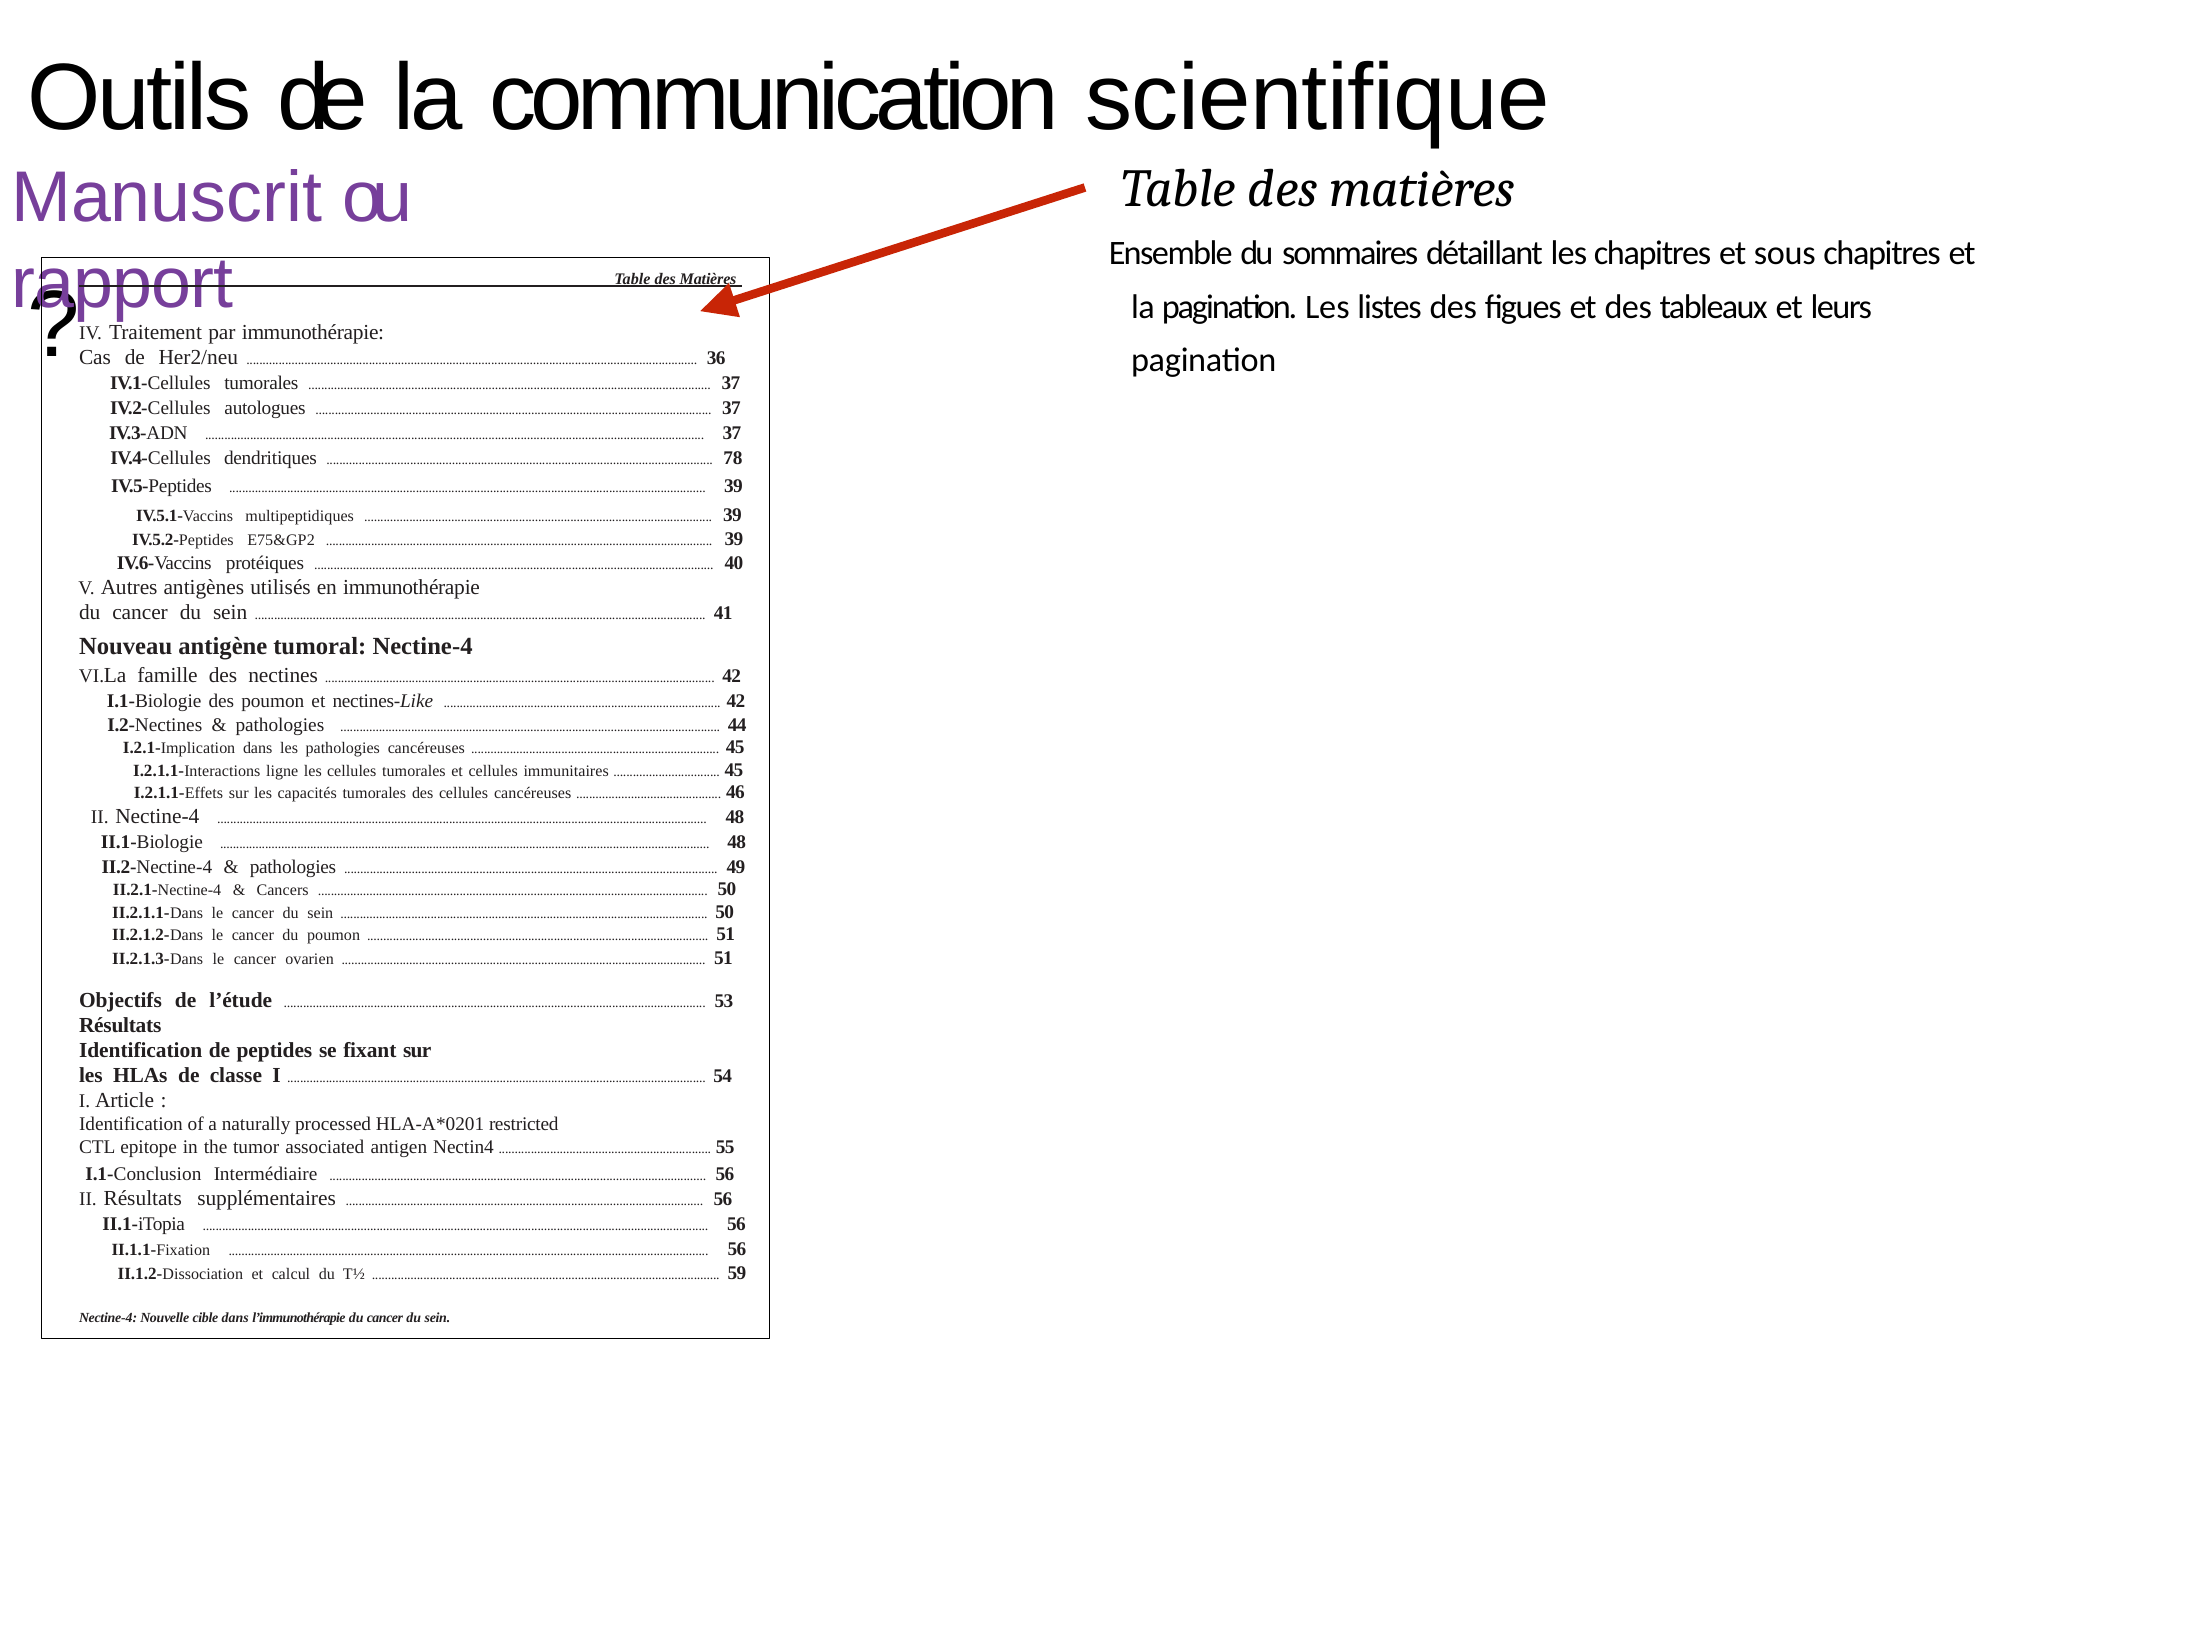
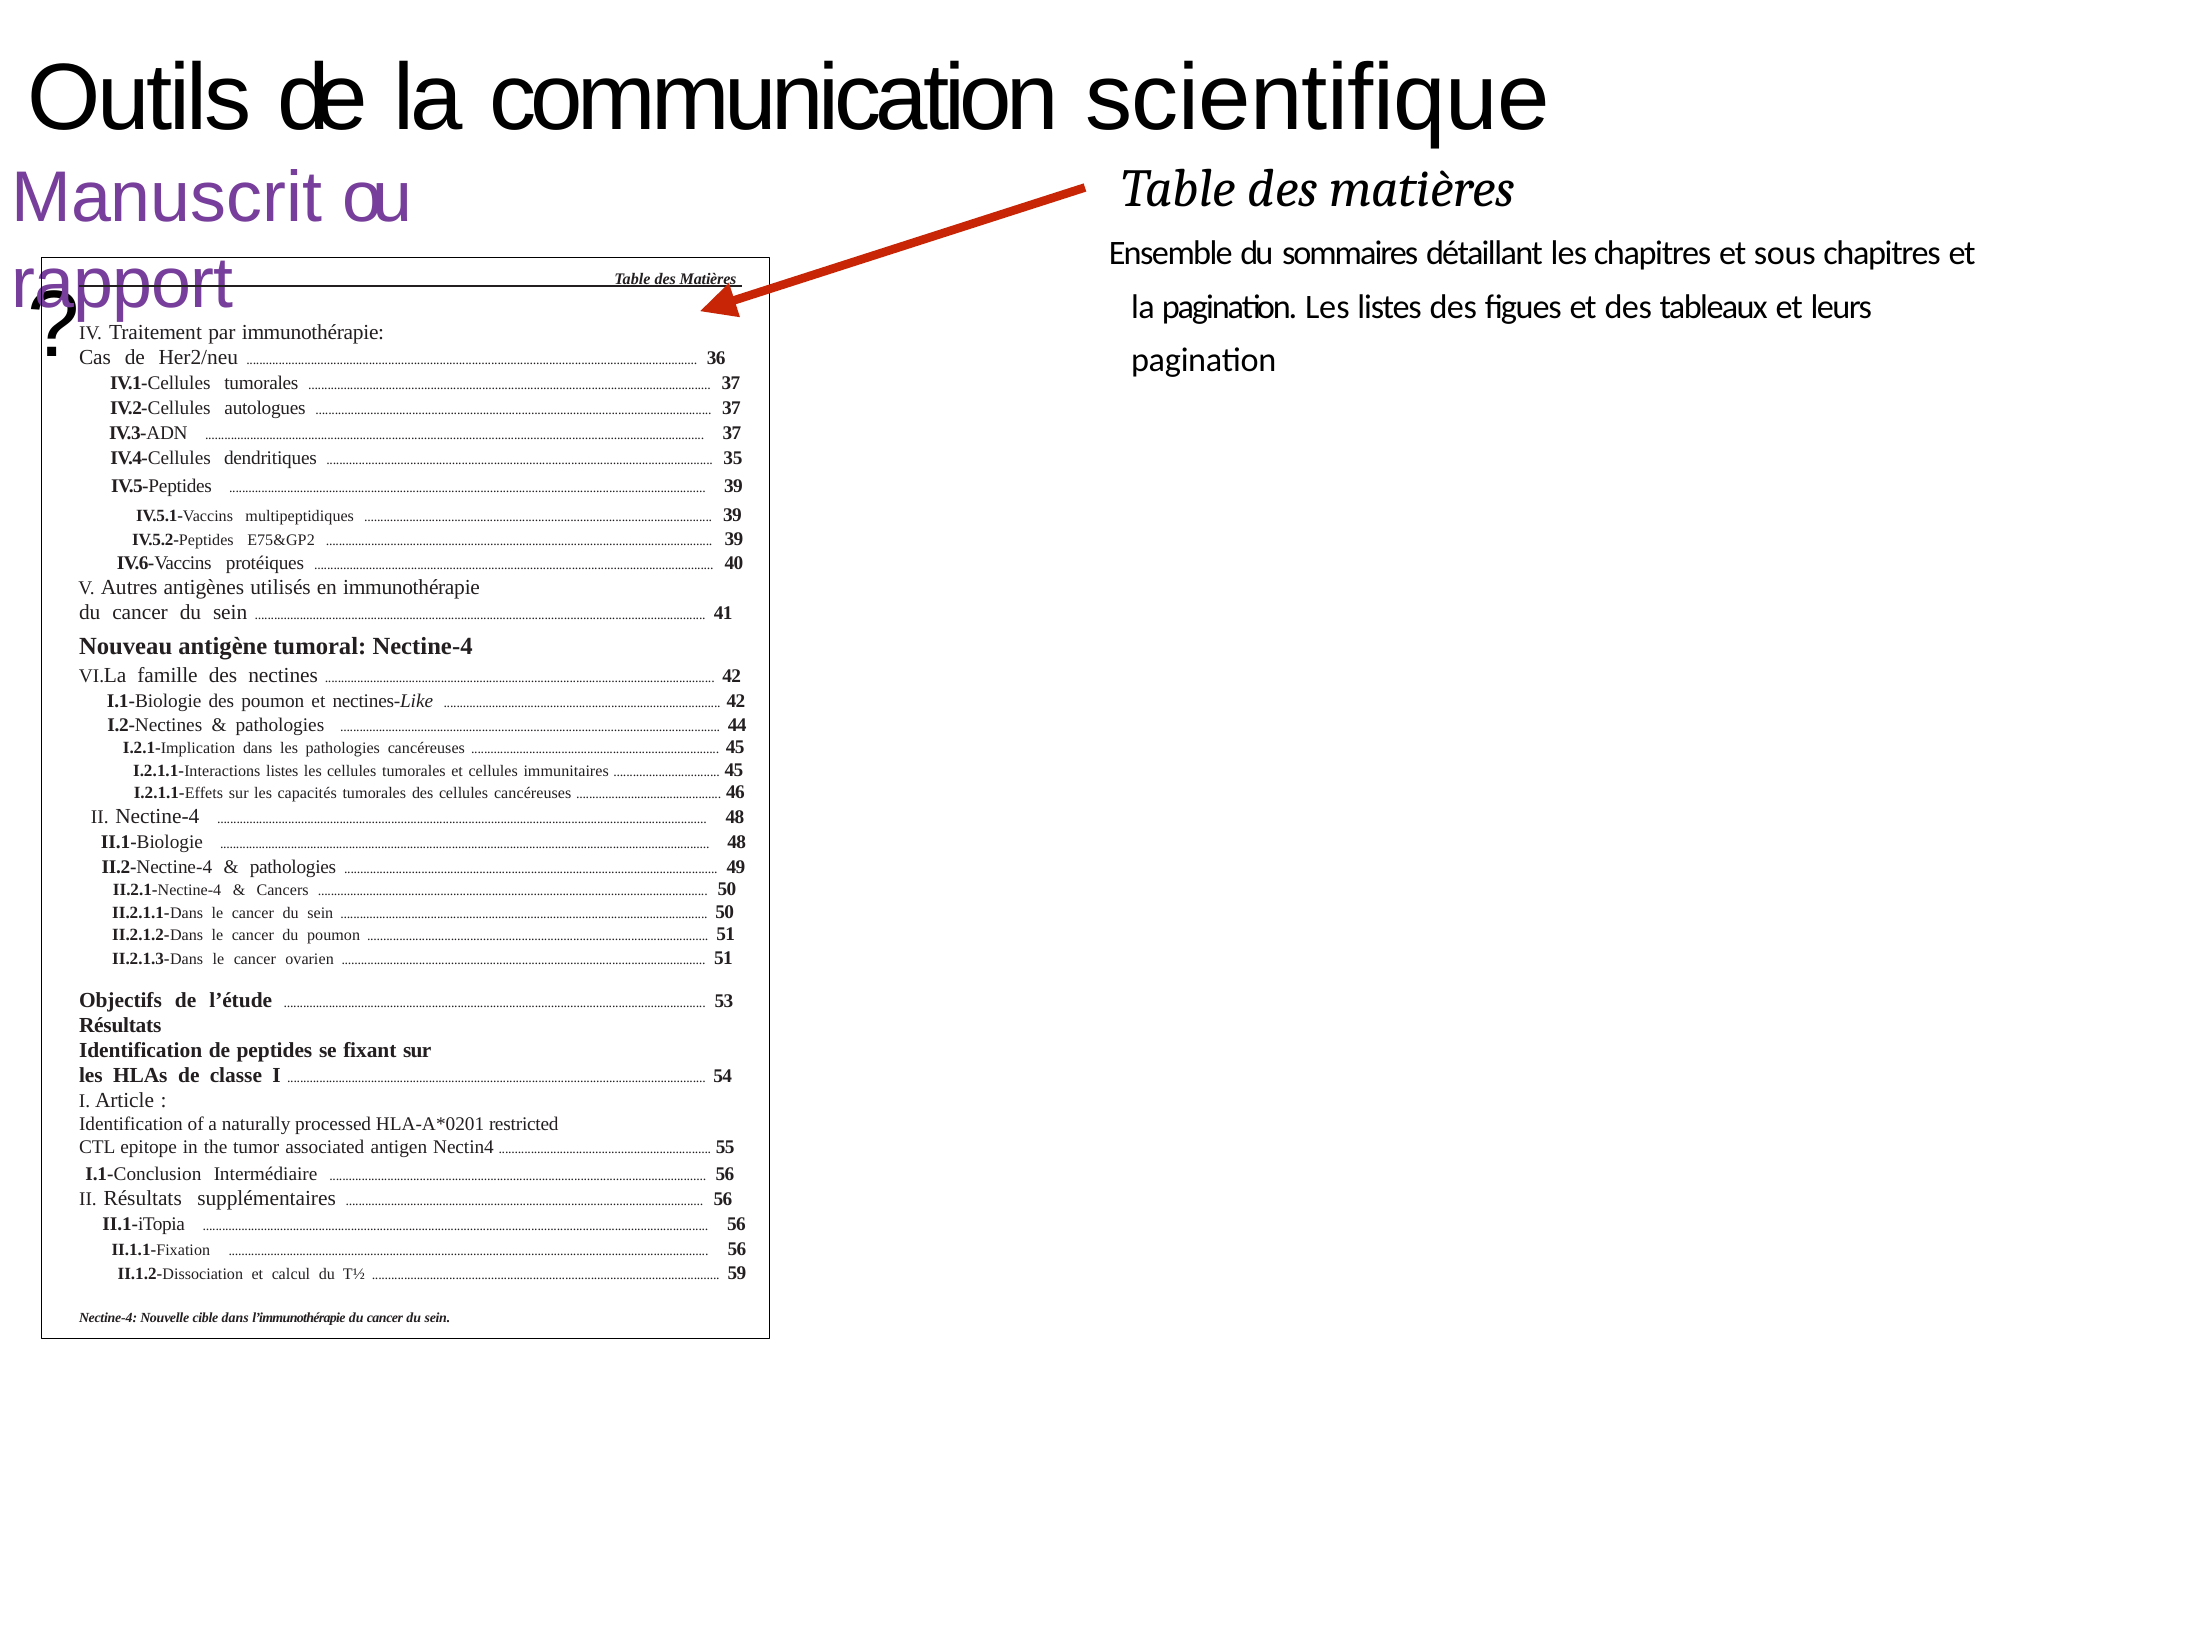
78: 78 -> 35
I.2.1.1-Interactions ligne: ligne -> listes
